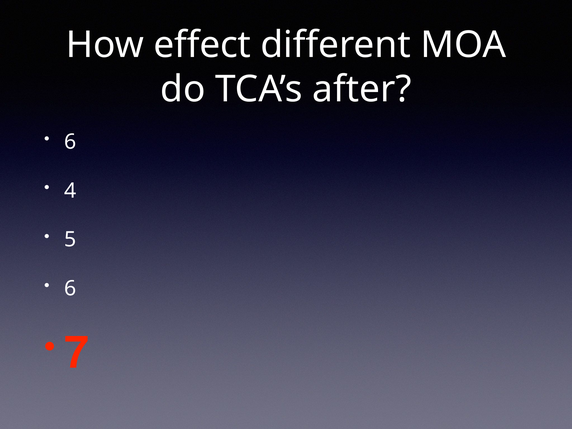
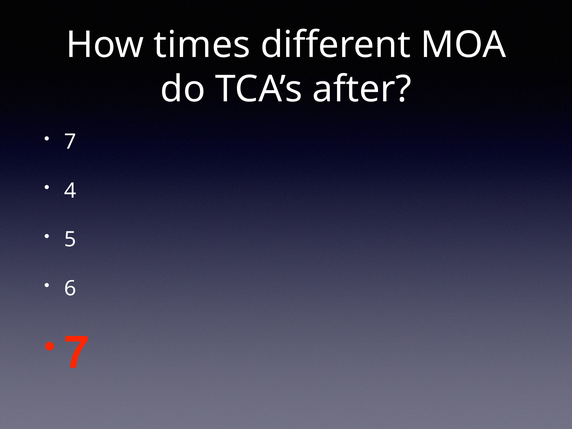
effect: effect -> times
6 at (70, 142): 6 -> 7
